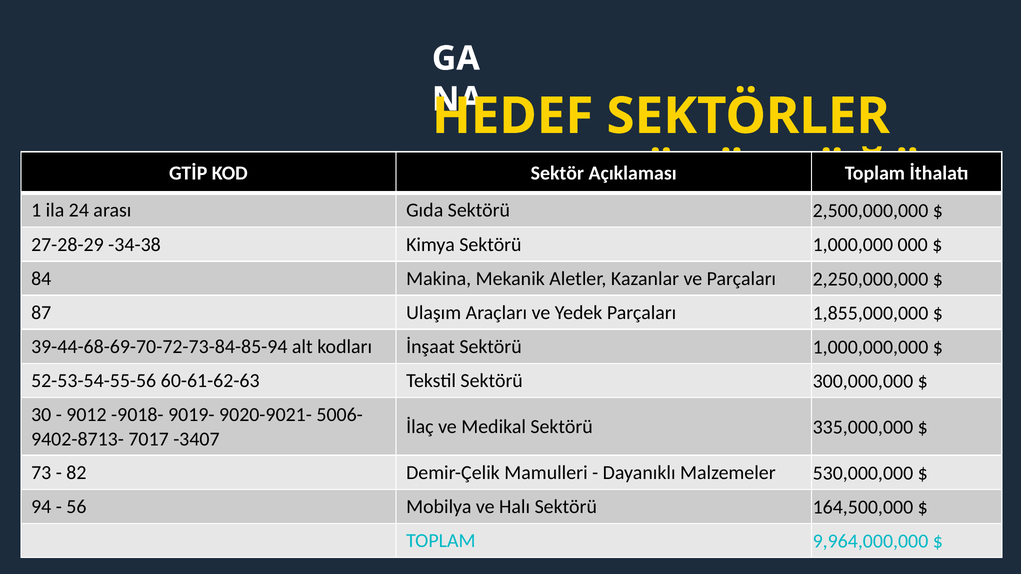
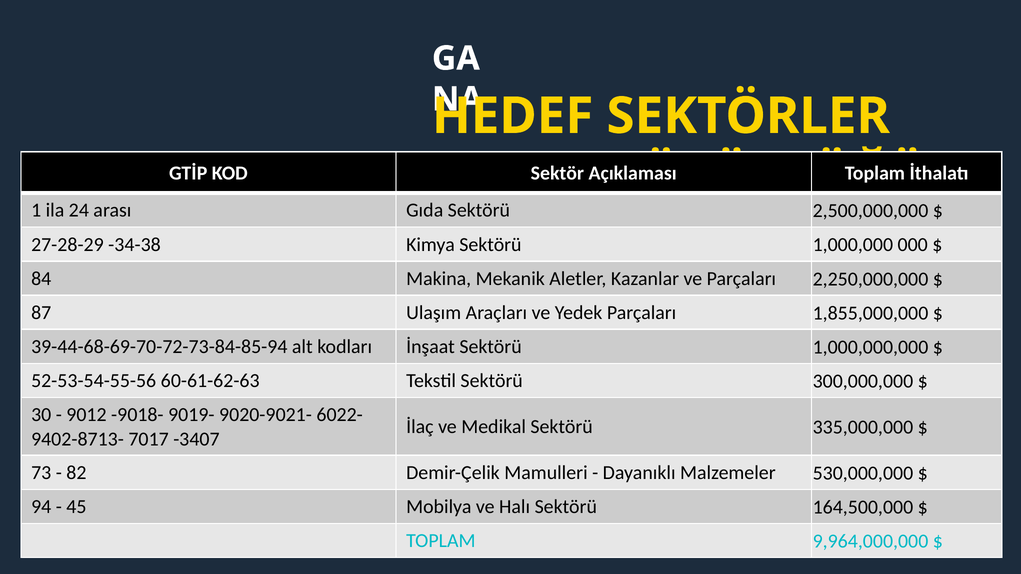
5006-: 5006- -> 6022-
56: 56 -> 45
